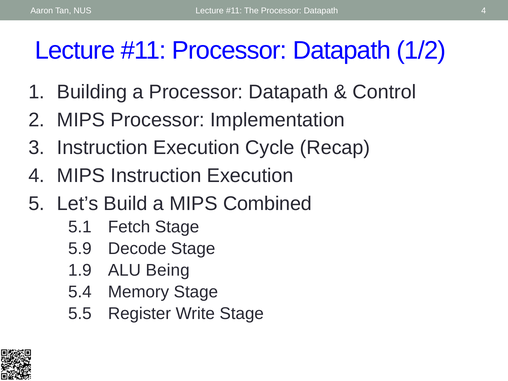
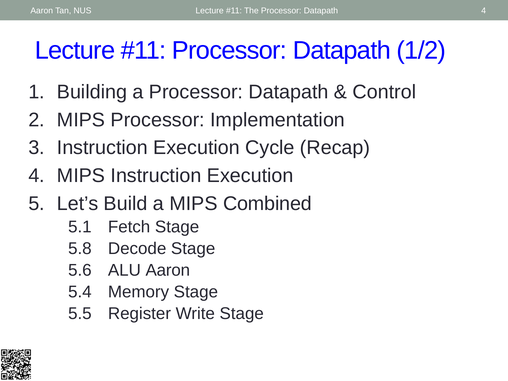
5.9: 5.9 -> 5.8
1.9: 1.9 -> 5.6
ALU Being: Being -> Aaron
